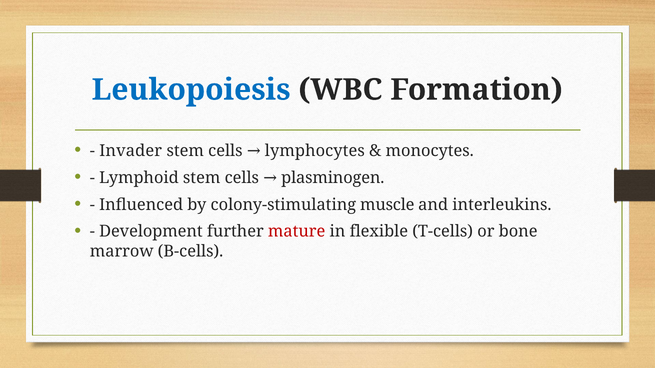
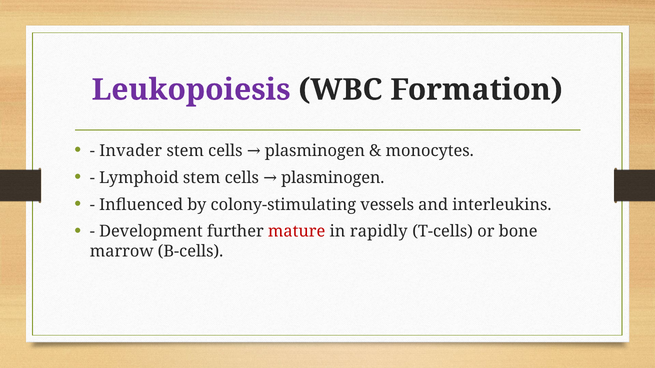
Leukopoiesis colour: blue -> purple
lymphocytes at (315, 151): lymphocytes -> plasminogen
muscle: muscle -> vessels
flexible: flexible -> rapidly
